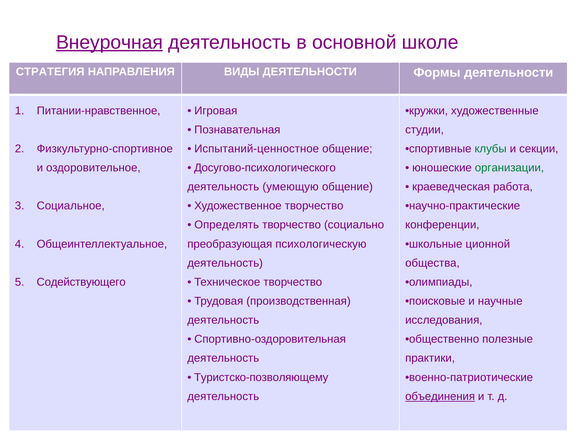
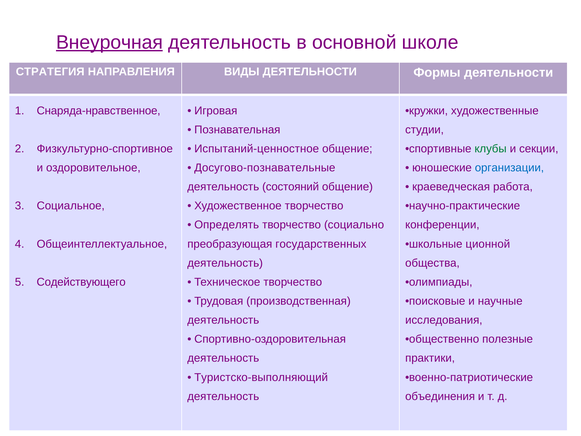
Питании-нравственное: Питании-нравственное -> Снаряда-нравственное
Досугово-психологического: Досугово-психологического -> Досугово-познавательные
организации colour: green -> blue
умеющую: умеющую -> состояний
психологическую: психологическую -> государственных
Туристско-позволяющему: Туристско-позволяющему -> Туристско-выполняющий
объединения underline: present -> none
